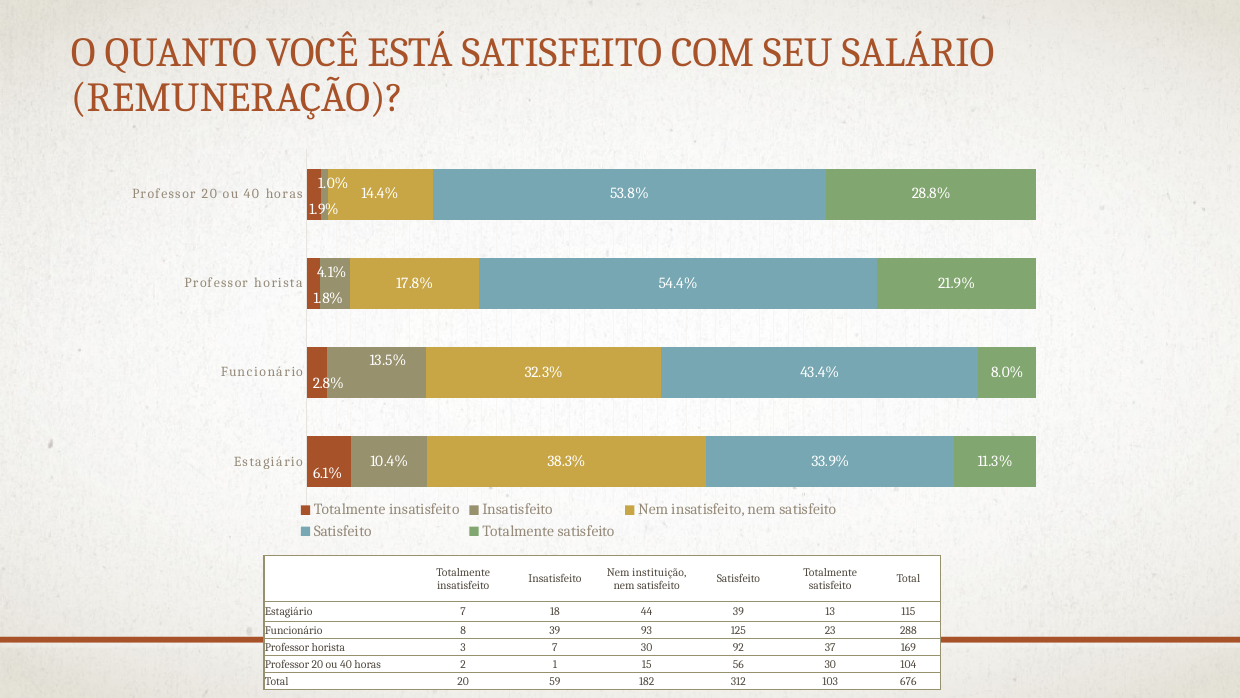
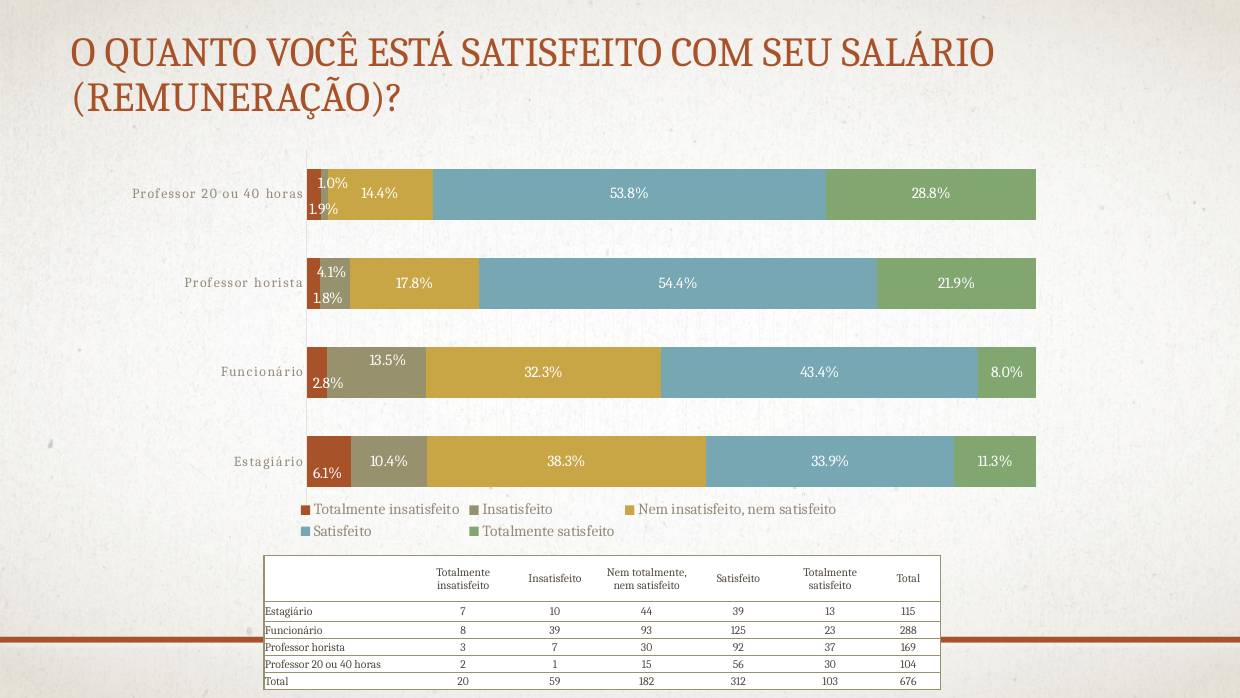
Nem instituição: instituição -> totalmente
18: 18 -> 10
